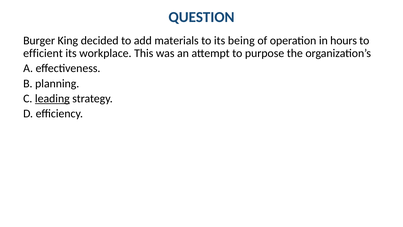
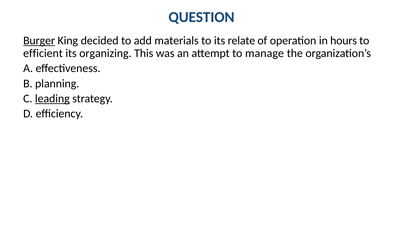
Burger underline: none -> present
being: being -> relate
workplace: workplace -> organizing
purpose: purpose -> manage
